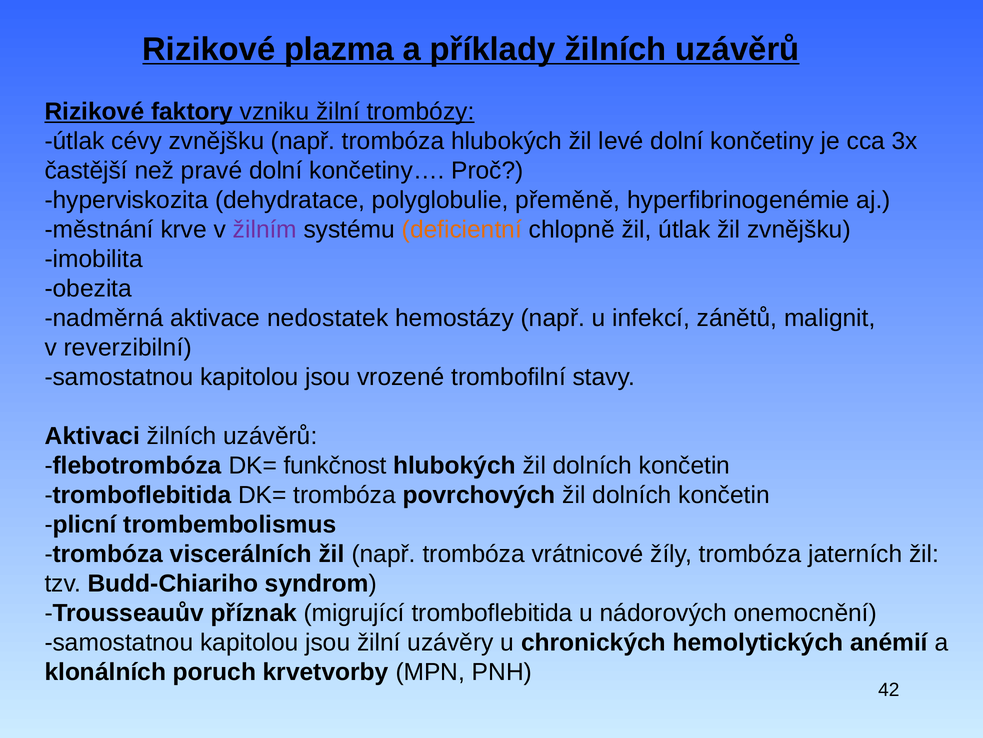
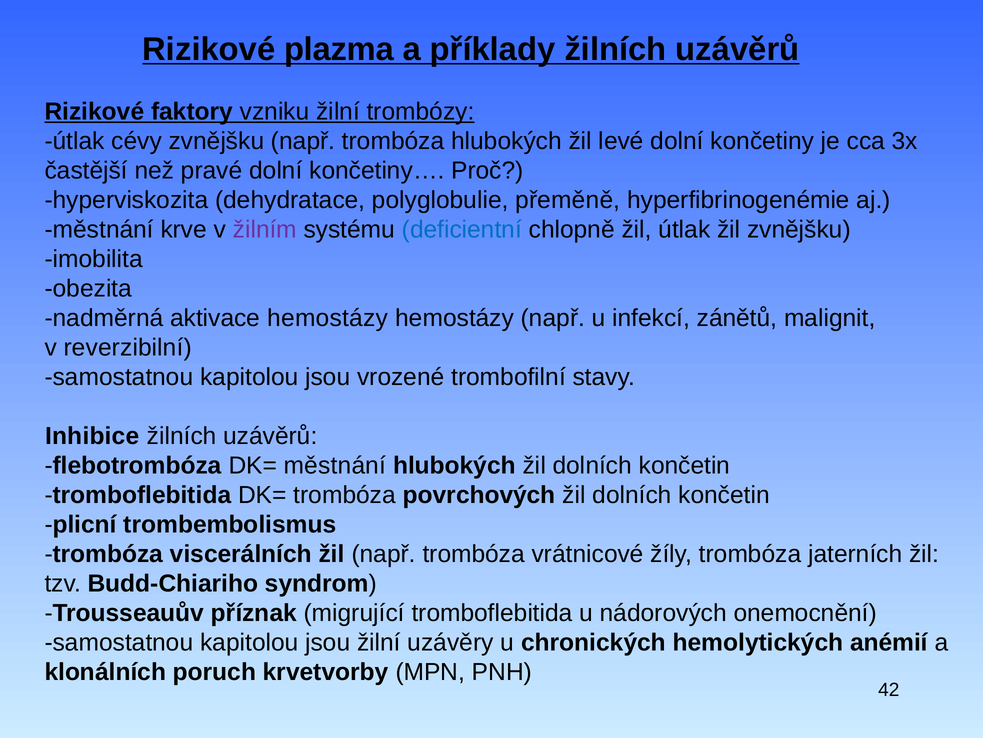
deficientní colour: orange -> blue
aktivace nedostatek: nedostatek -> hemostázy
Aktivaci: Aktivaci -> Inhibice
DK= funkčnost: funkčnost -> městnání
